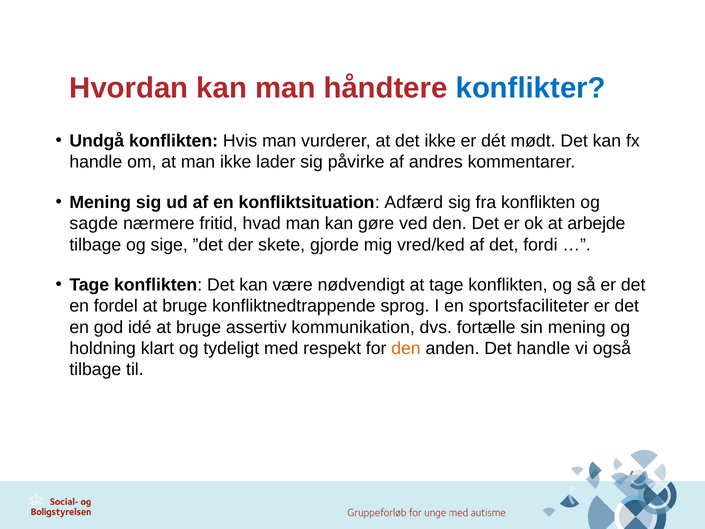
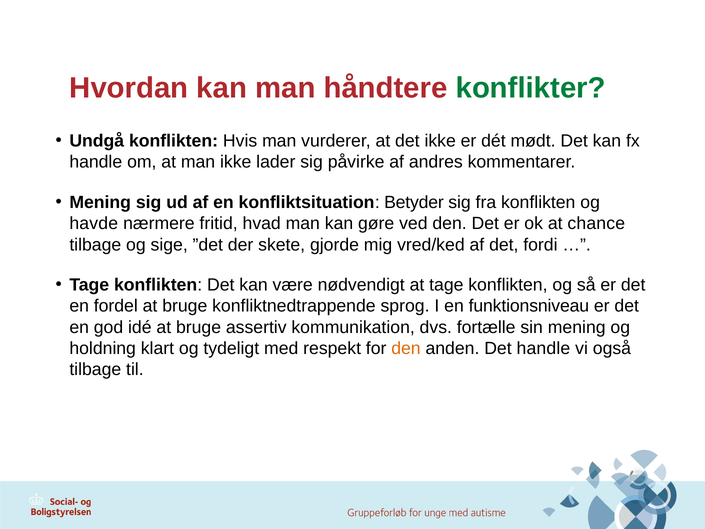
konflikter colour: blue -> green
Adfærd: Adfærd -> Betyder
sagde: sagde -> havde
arbejde: arbejde -> chance
sportsfaciliteter: sportsfaciliteter -> funktionsniveau
